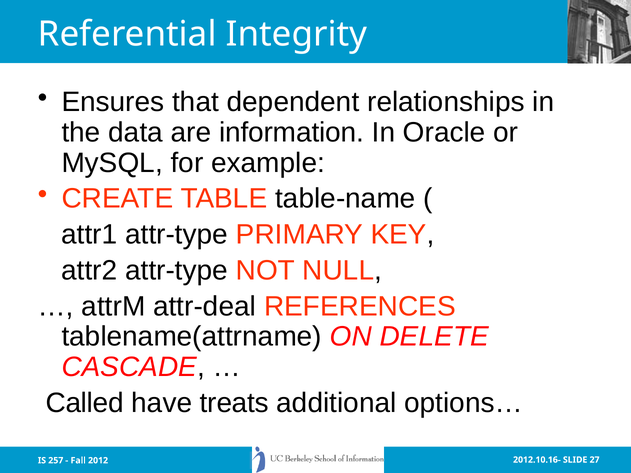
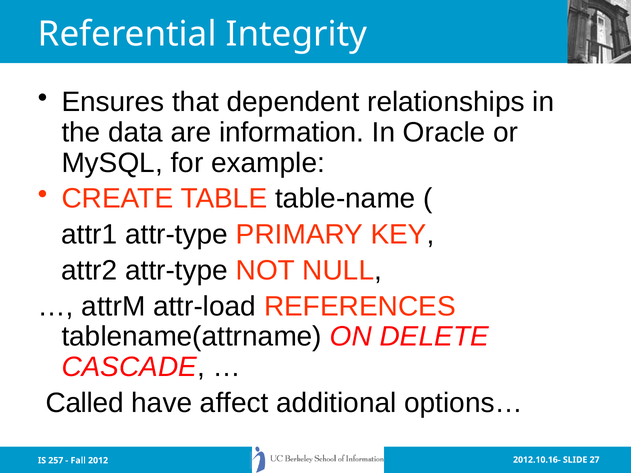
attr-deal: attr-deal -> attr-load
treats: treats -> affect
